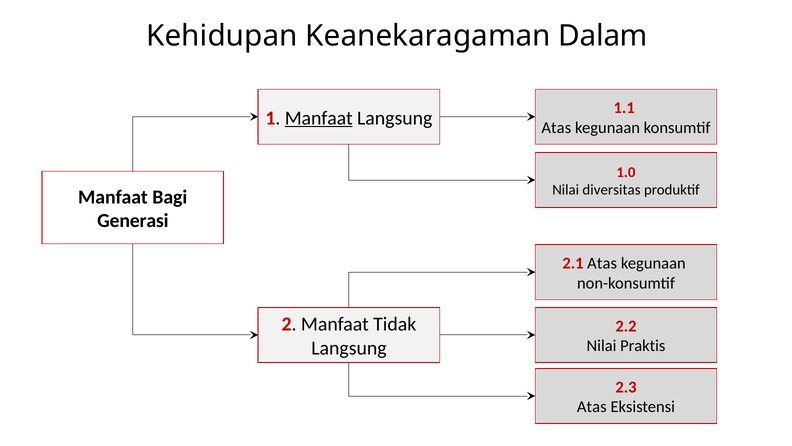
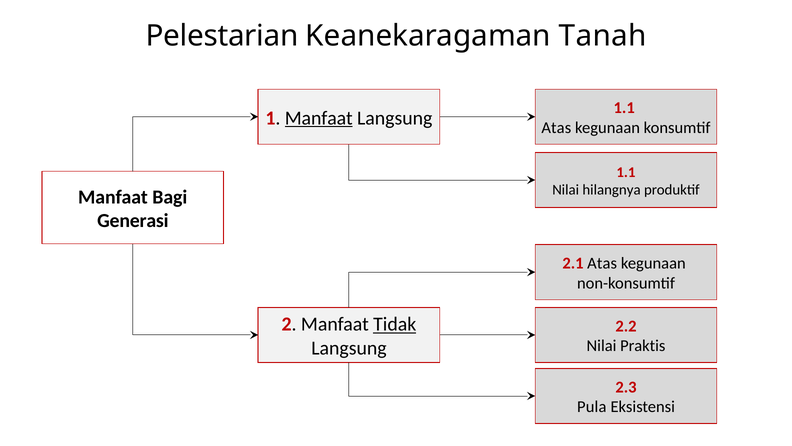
Kehidupan: Kehidupan -> Pelestarian
Dalam: Dalam -> Tanah
1.0 at (626, 172): 1.0 -> 1.1
diversitas: diversitas -> hilangnya
Tidak underline: none -> present
Atas at (592, 407): Atas -> Pula
